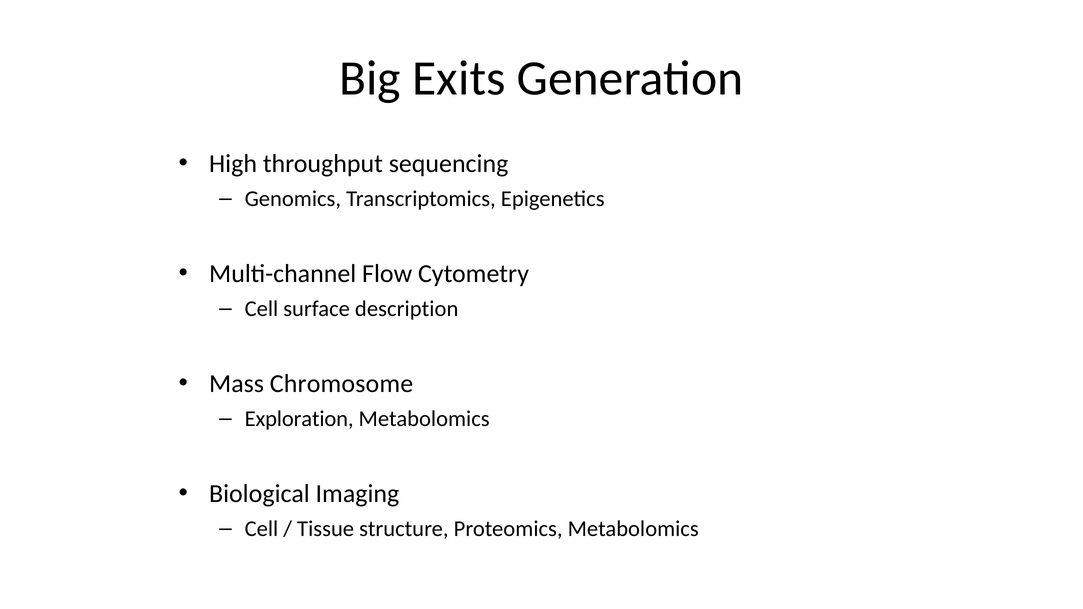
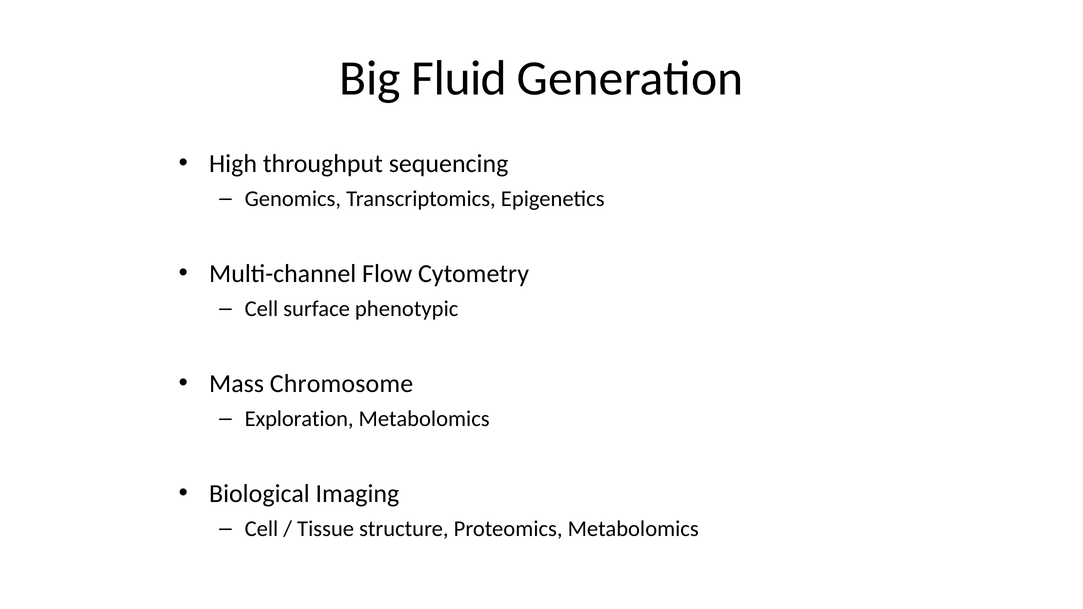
Exits: Exits -> Fluid
description: description -> phenotypic
